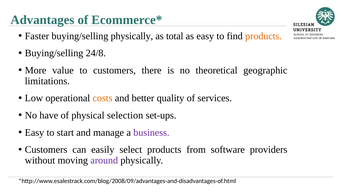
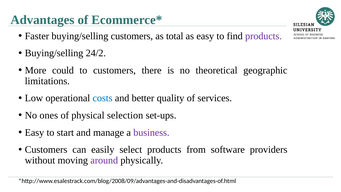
buying/selling physically: physically -> customers
products at (263, 36) colour: orange -> purple
24/8: 24/8 -> 24/2
value: value -> could
costs colour: orange -> blue
have: have -> ones
